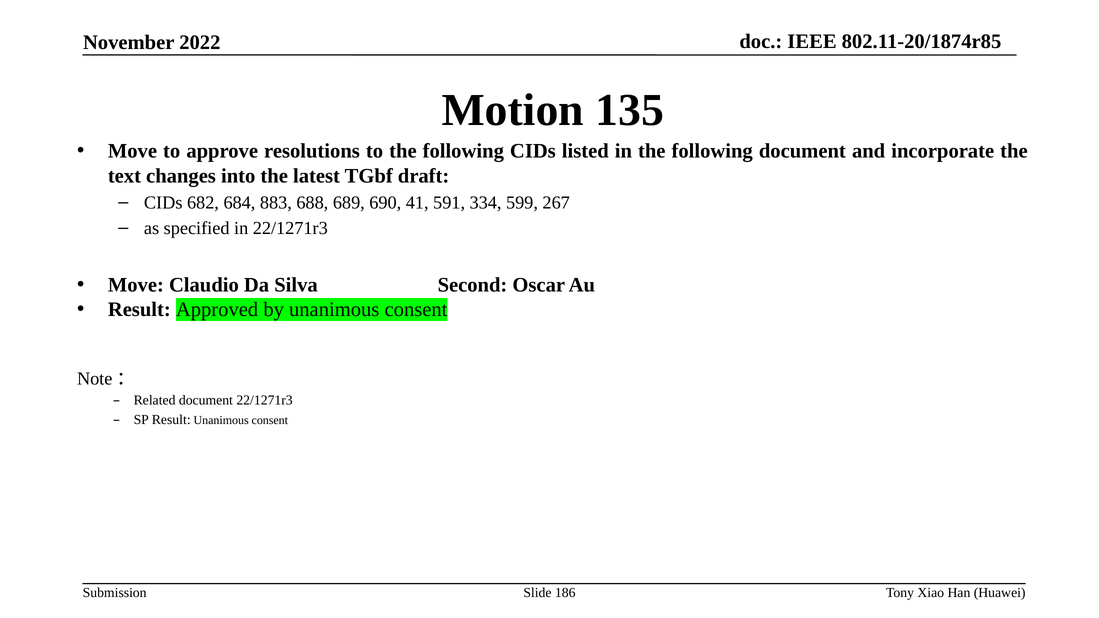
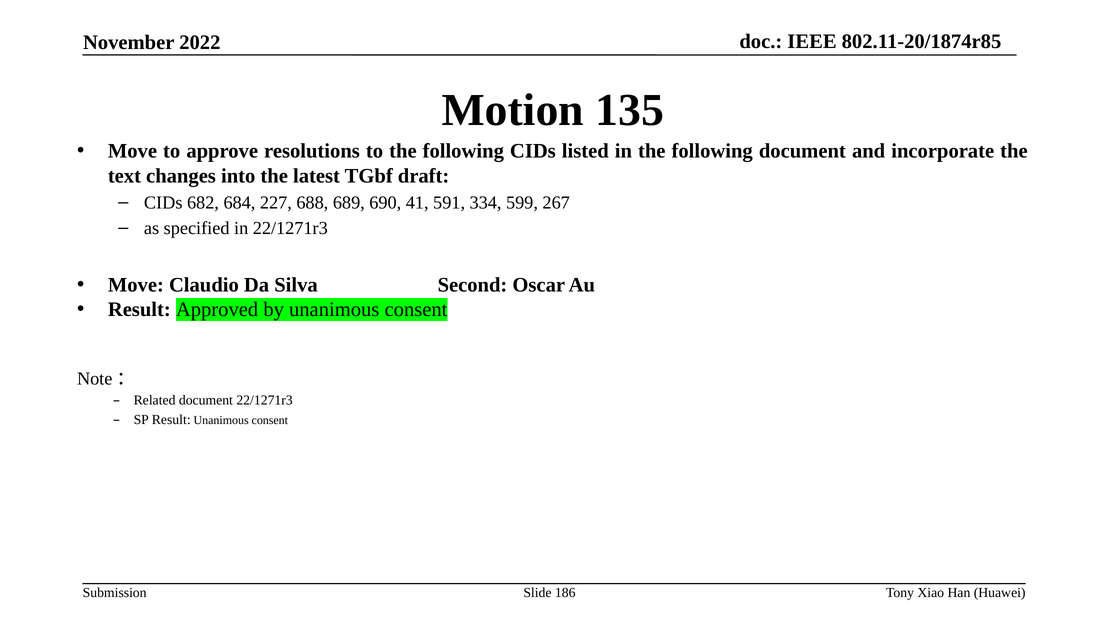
883: 883 -> 227
